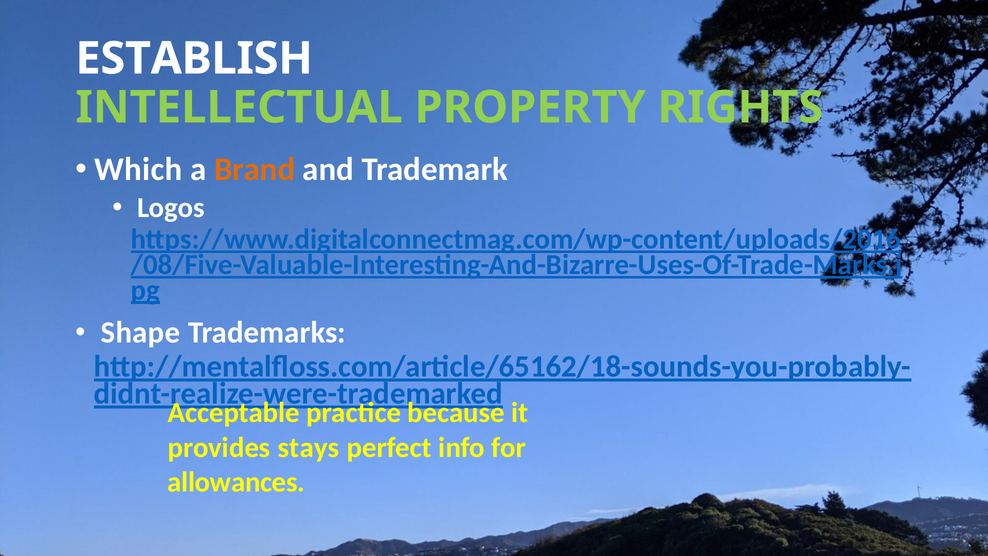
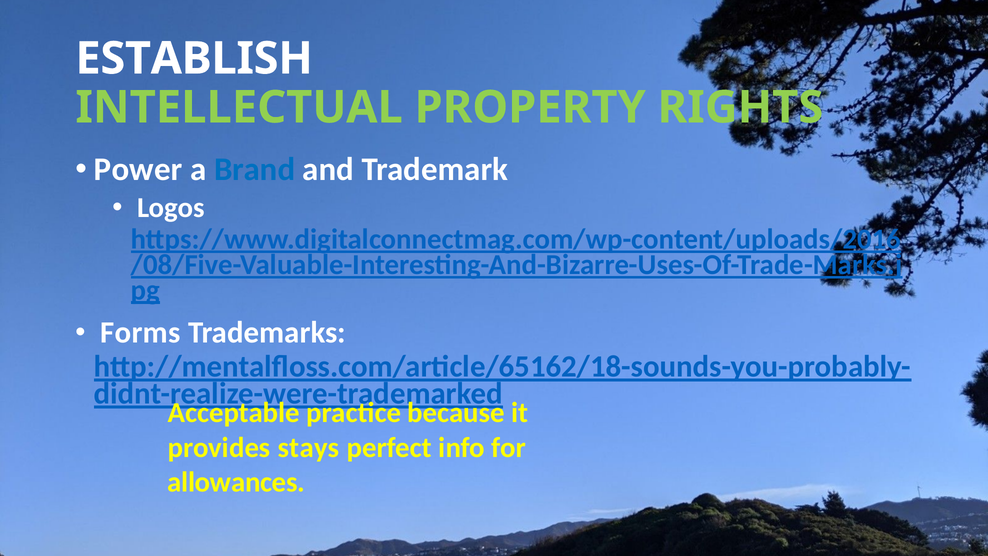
Which: Which -> Power
Brand colour: orange -> blue
Shape: Shape -> Forms
